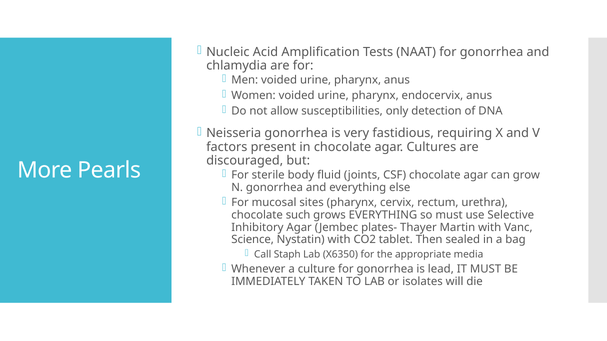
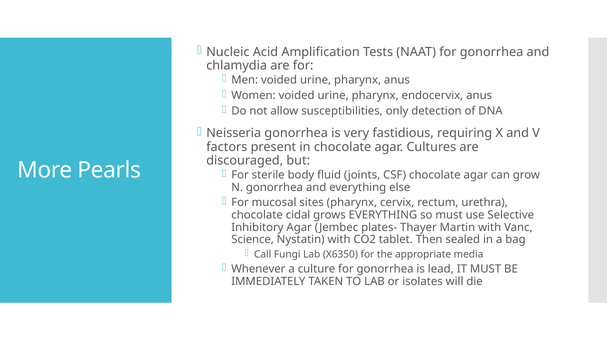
such: such -> cidal
Staph: Staph -> Fungi
